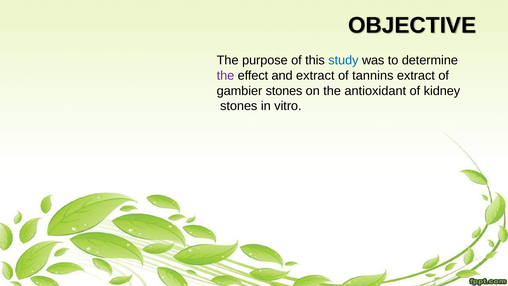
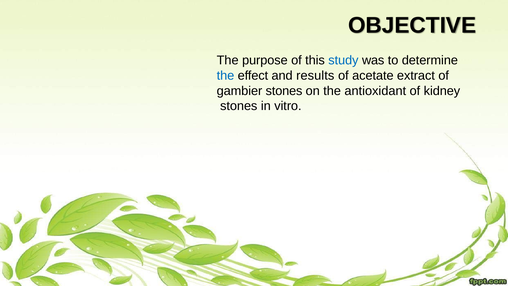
the at (225, 76) colour: purple -> blue
and extract: extract -> results
tannins: tannins -> acetate
